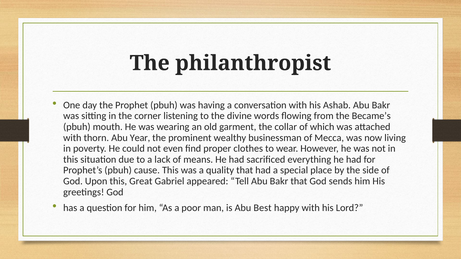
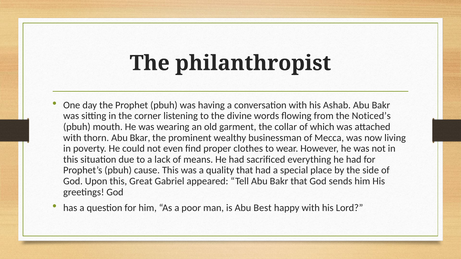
Became’s: Became’s -> Noticed’s
Year: Year -> Bkar
